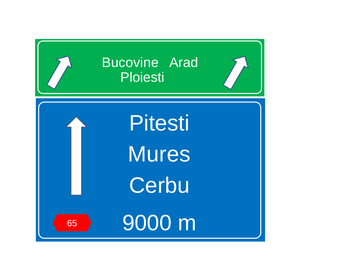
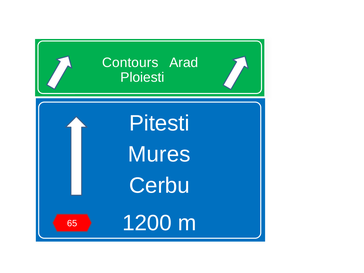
Bucovine: Bucovine -> Contours
9000: 9000 -> 1200
